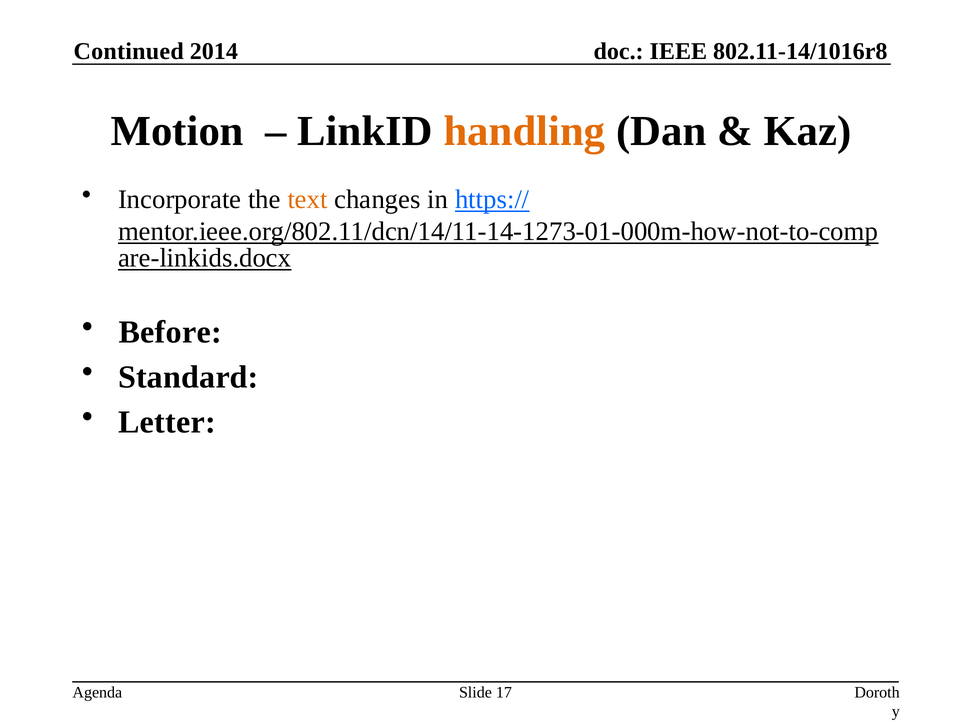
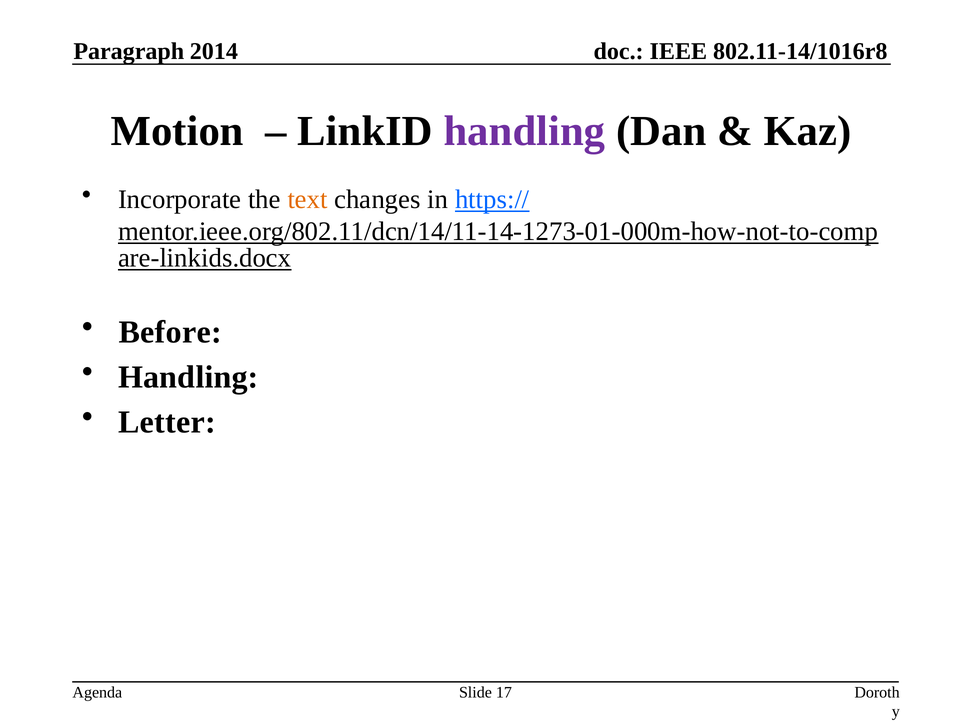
Continued: Continued -> Paragraph
handling at (524, 131) colour: orange -> purple
Standard at (188, 377): Standard -> Handling
